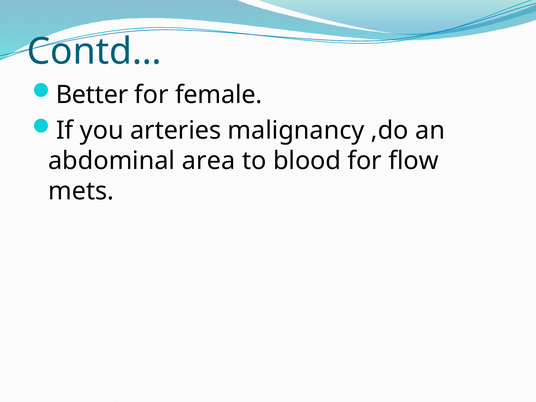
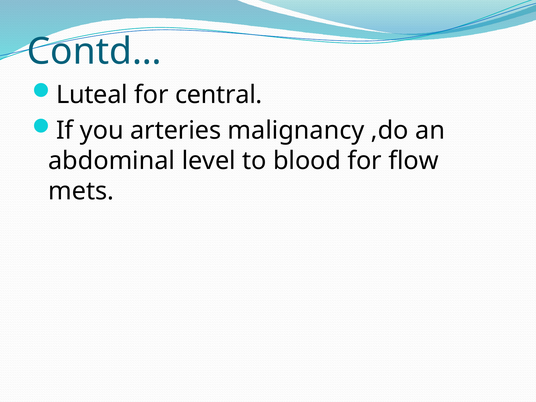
Better: Better -> Luteal
female: female -> central
area: area -> level
